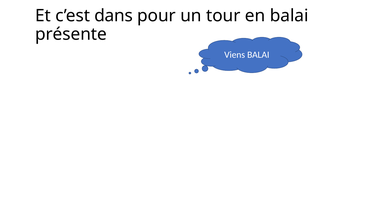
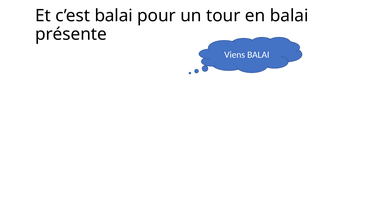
c’est dans: dans -> balai
